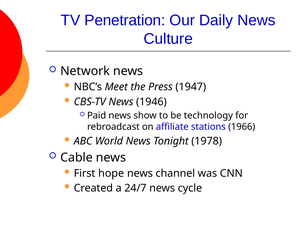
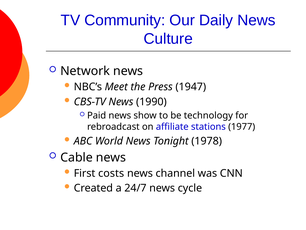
Penetration: Penetration -> Community
1946: 1946 -> 1990
1966: 1966 -> 1977
hope: hope -> costs
